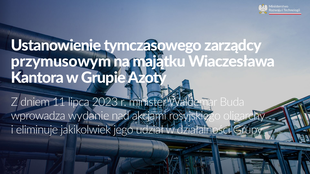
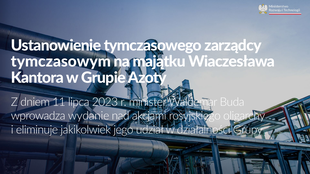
przymusowym: przymusowym -> tymczasowym
